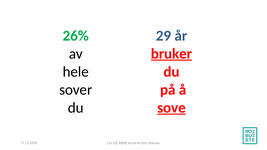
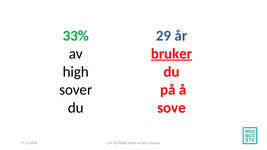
26%: 26% -> 33%
hele: hele -> high
sove underline: present -> none
